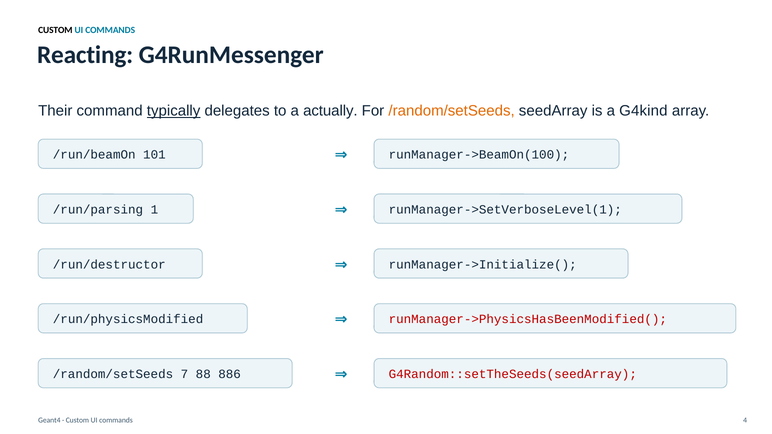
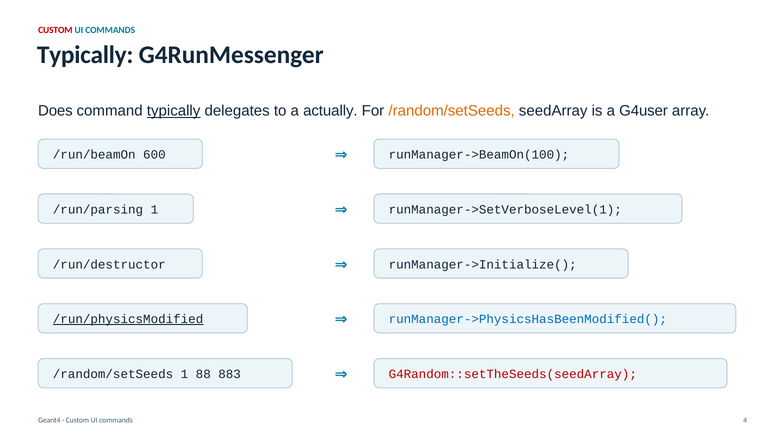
CUSTOM at (55, 30) colour: black -> red
Reacting at (85, 55): Reacting -> Typically
Their: Their -> Does
G4kind: G4kind -> G4user
101: 101 -> 600
/run/physicsModified underline: none -> present
runManager->PhysicsHasBeenModified( colour: red -> blue
/random/setSeeds 7: 7 -> 1
886: 886 -> 883
